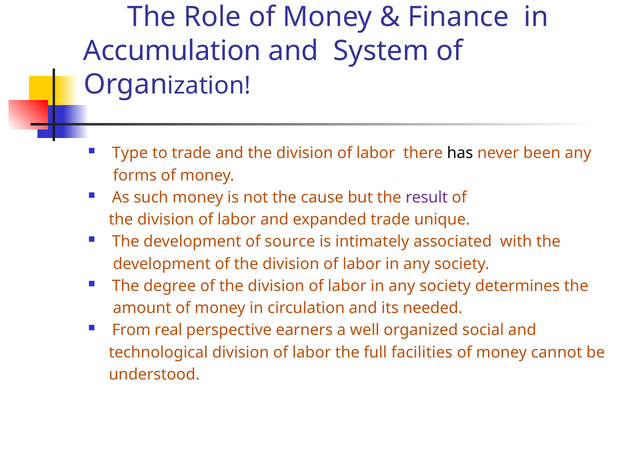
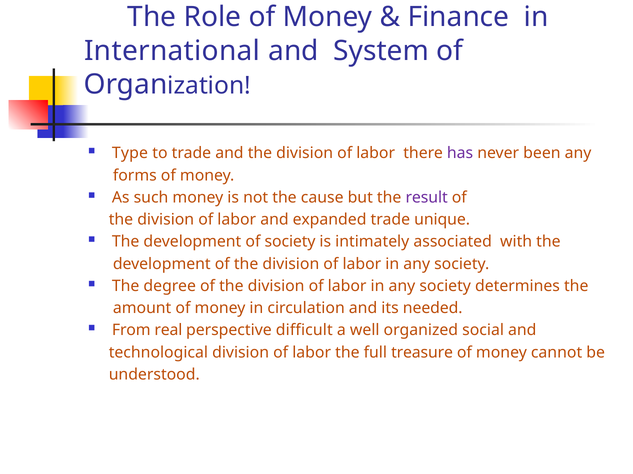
Accumulation: Accumulation -> International
has colour: black -> purple
of source: source -> society
earners: earners -> difficult
facilities: facilities -> treasure
